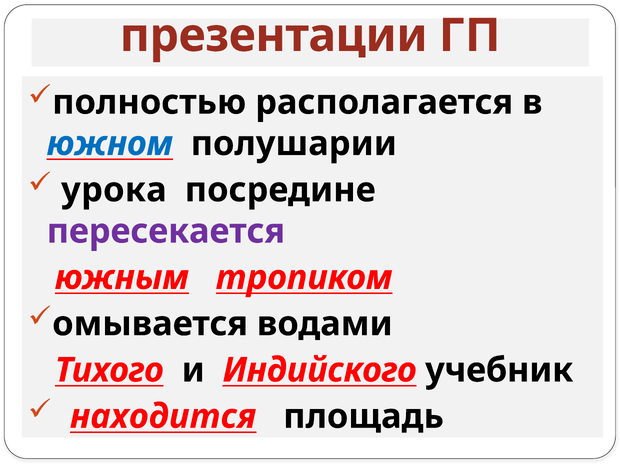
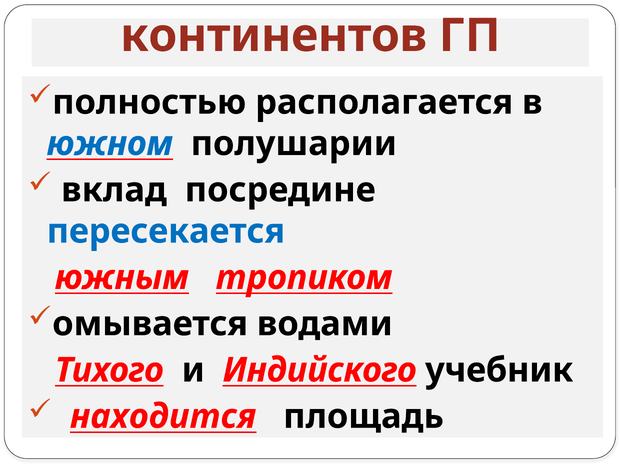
презентации: презентации -> континентов
урока: урока -> вклад
пересекается colour: purple -> blue
